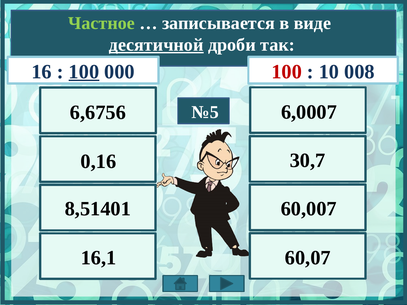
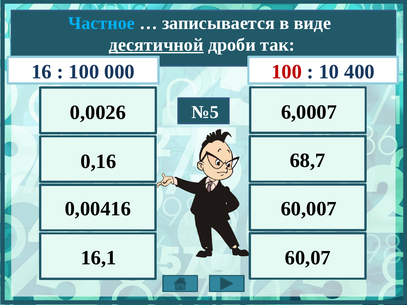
Частное colour: light green -> light blue
100 at (84, 72) underline: present -> none
008: 008 -> 400
6,6756: 6,6756 -> 0,0026
30,7: 30,7 -> 68,7
8,51401: 8,51401 -> 0,00416
